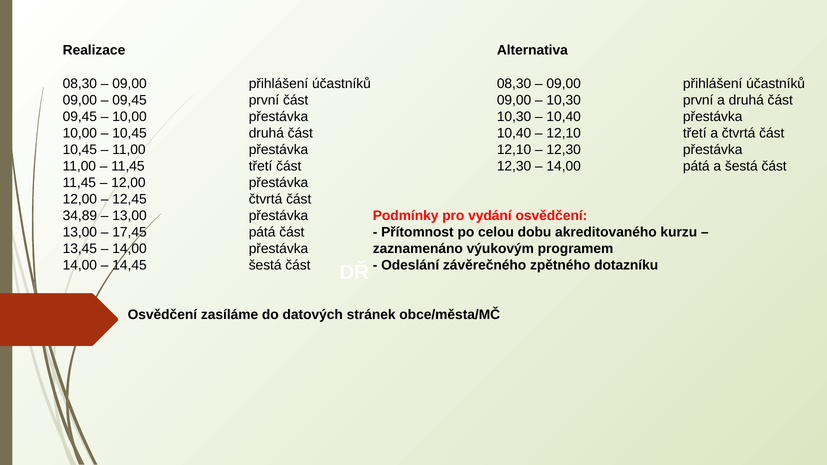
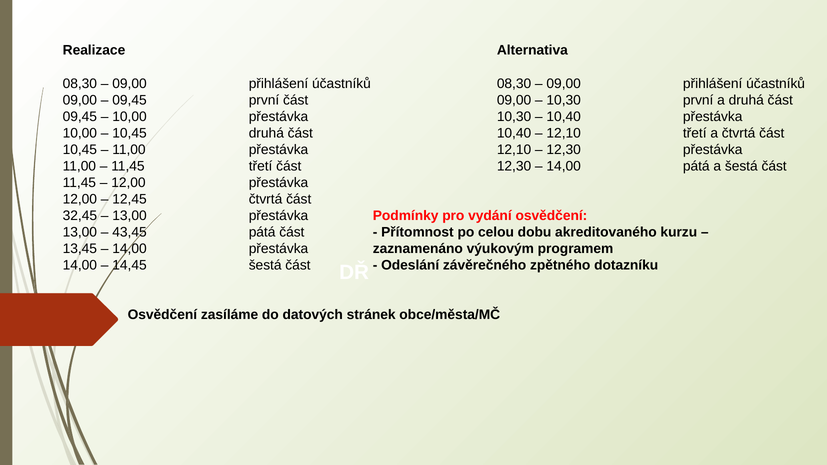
34,89: 34,89 -> 32,45
17,45: 17,45 -> 43,45
